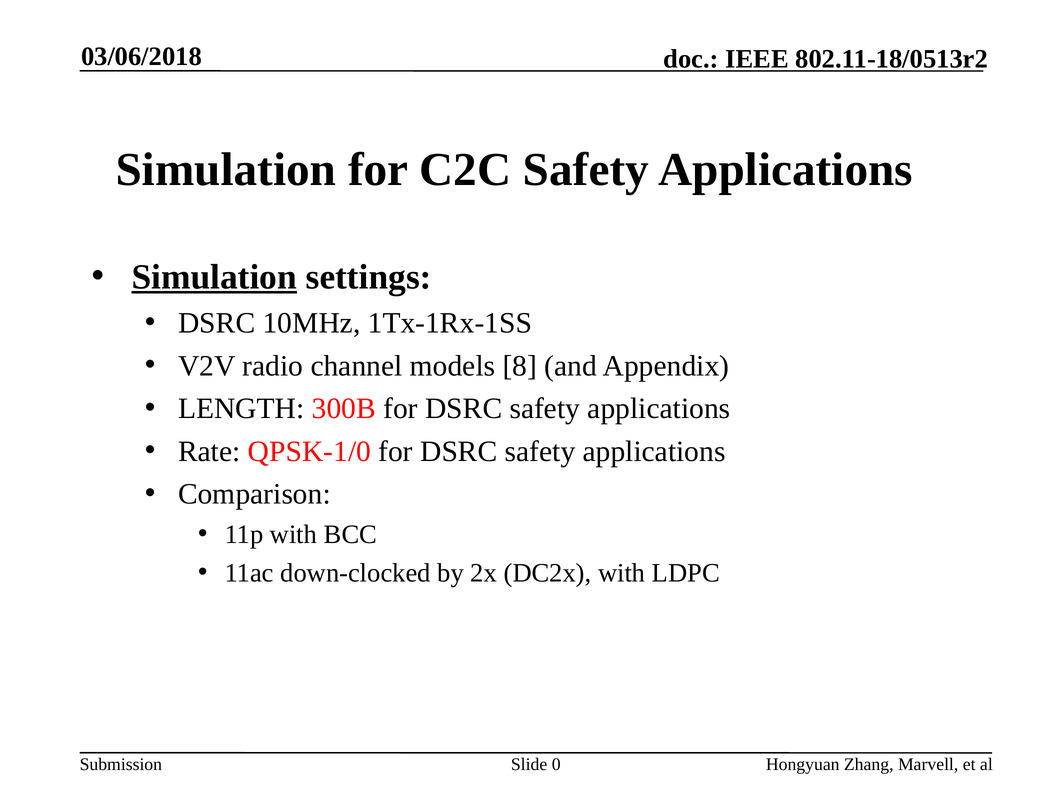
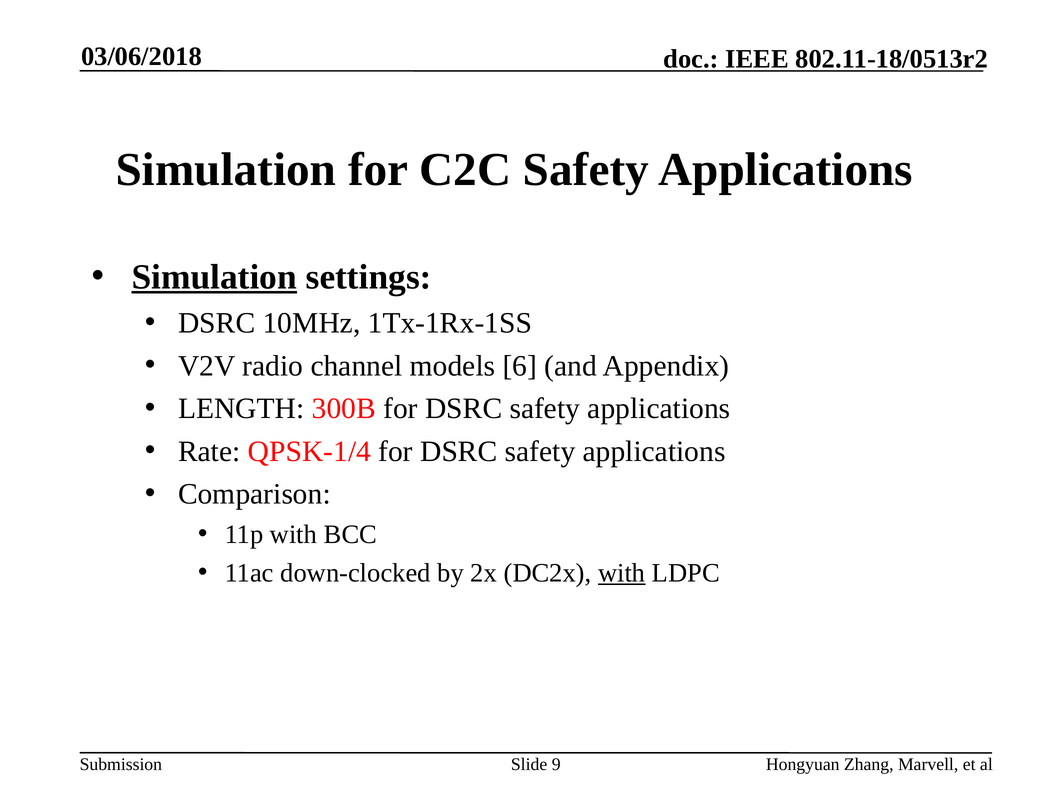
8: 8 -> 6
QPSK-1/0: QPSK-1/0 -> QPSK-1/4
with at (622, 573) underline: none -> present
0: 0 -> 9
